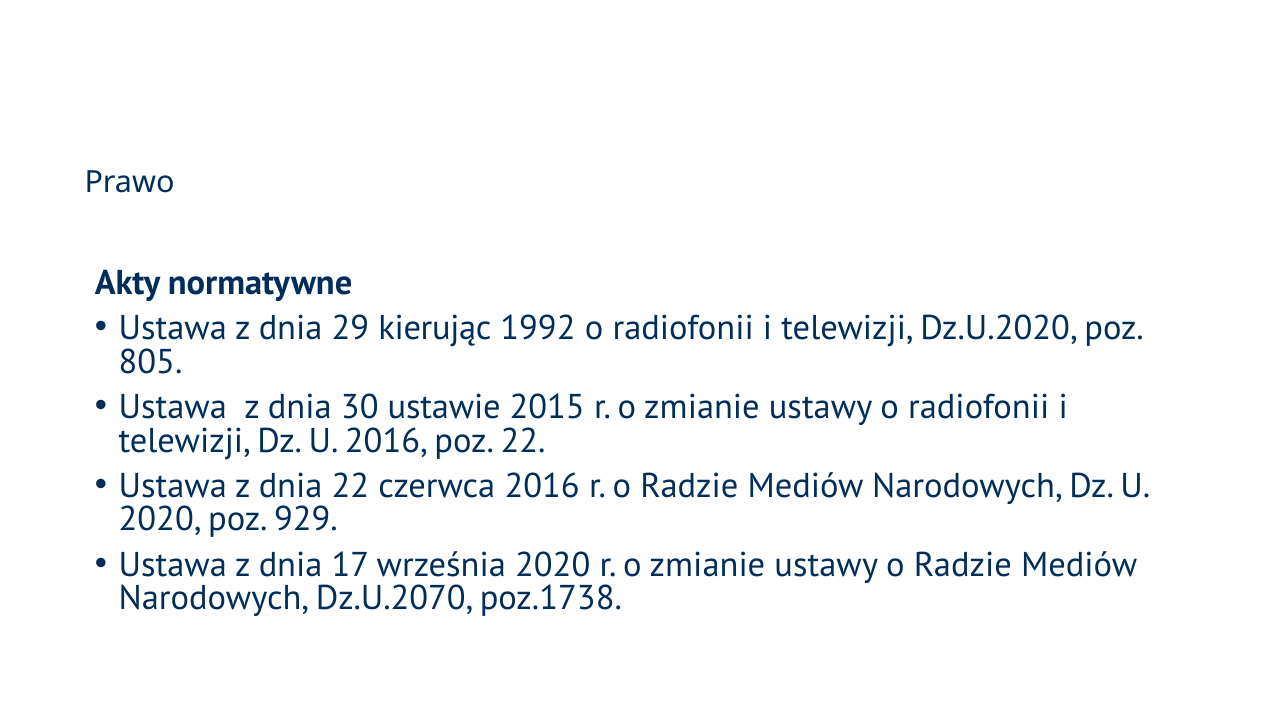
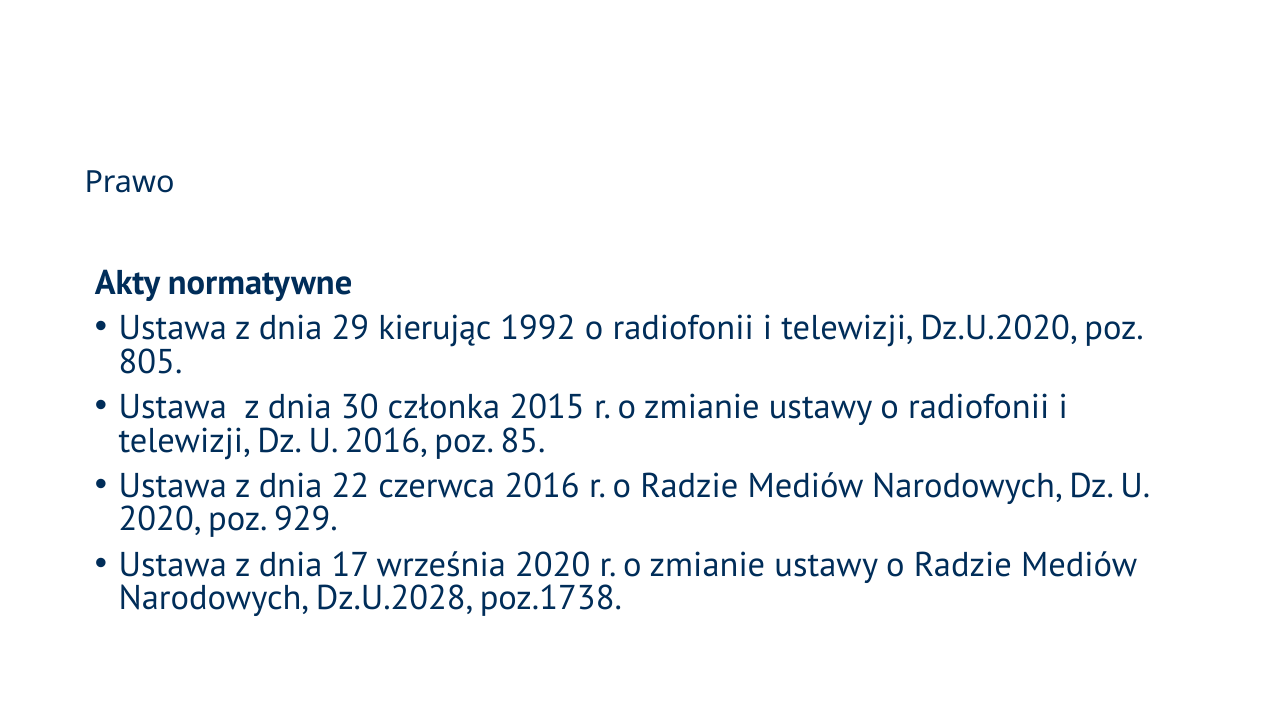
ustawie: ustawie -> członka
poz 22: 22 -> 85
Dz.U.2070: Dz.U.2070 -> Dz.U.2028
